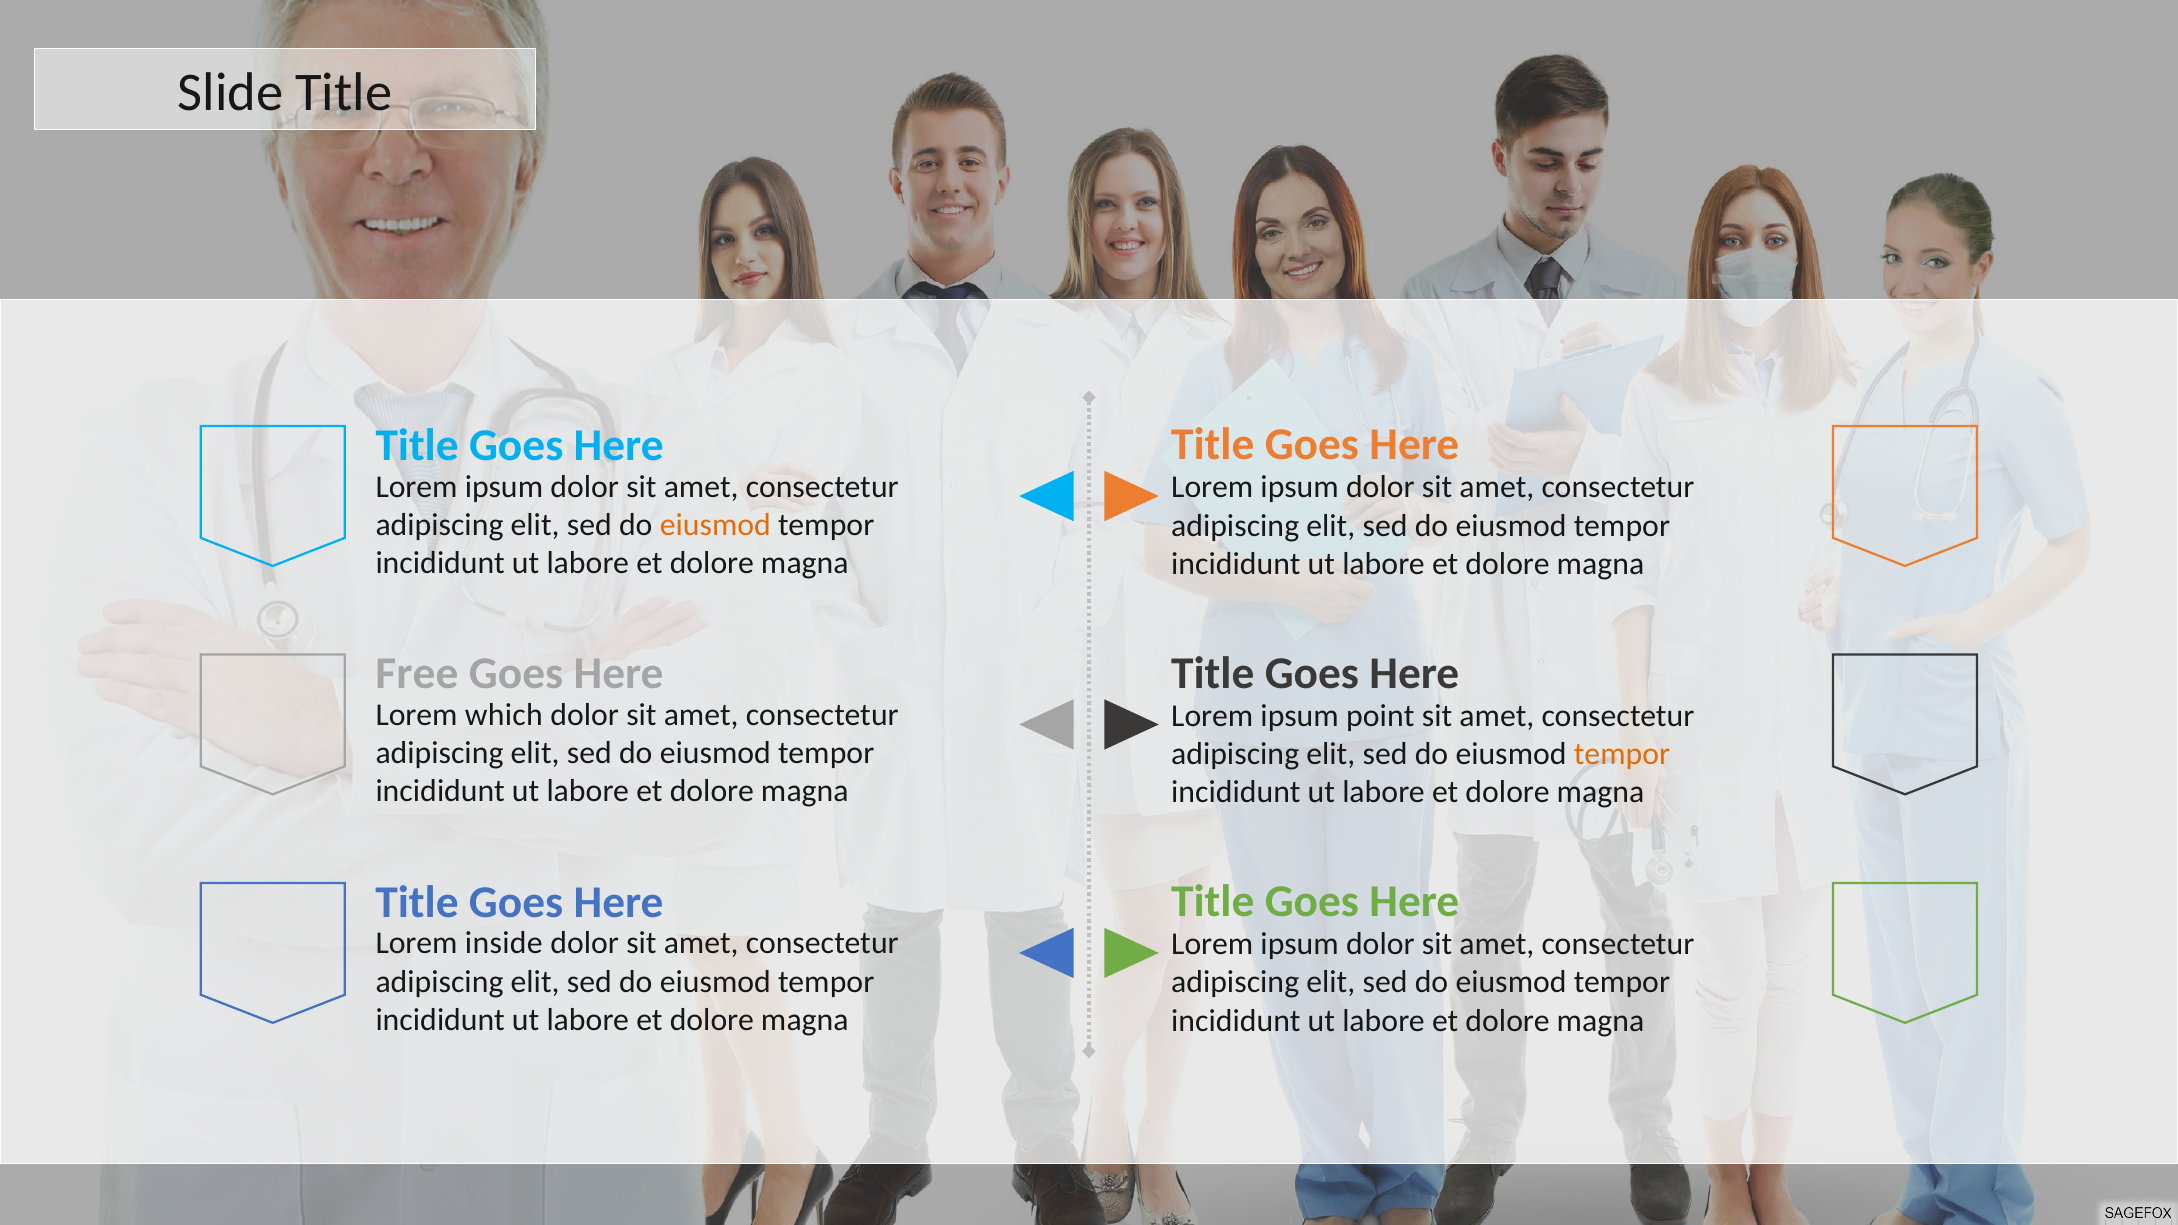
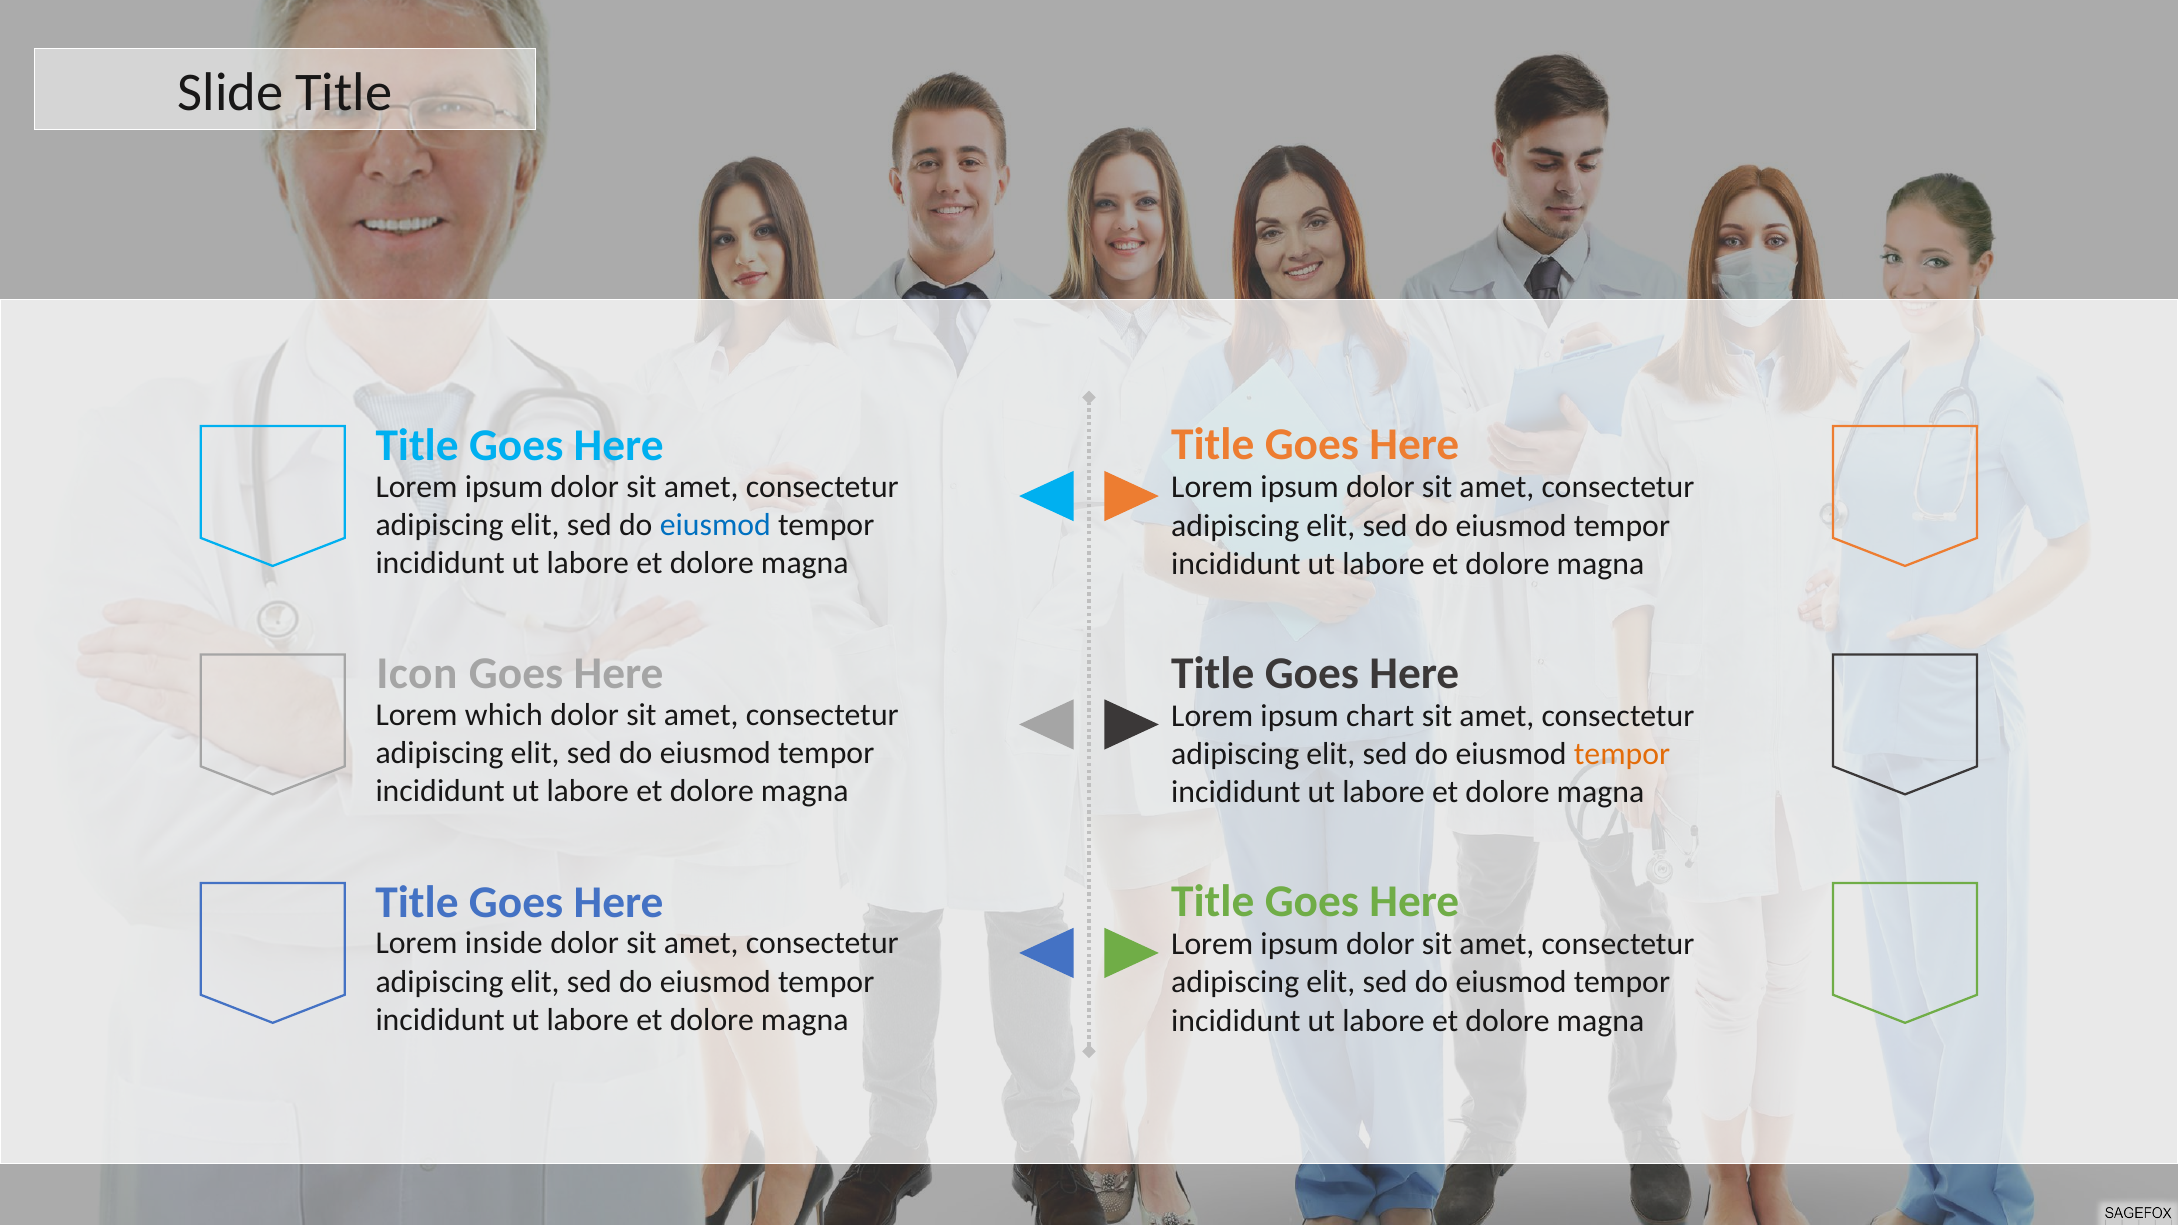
eiusmod at (715, 525) colour: orange -> blue
Free: Free -> Icon
point: point -> chart
